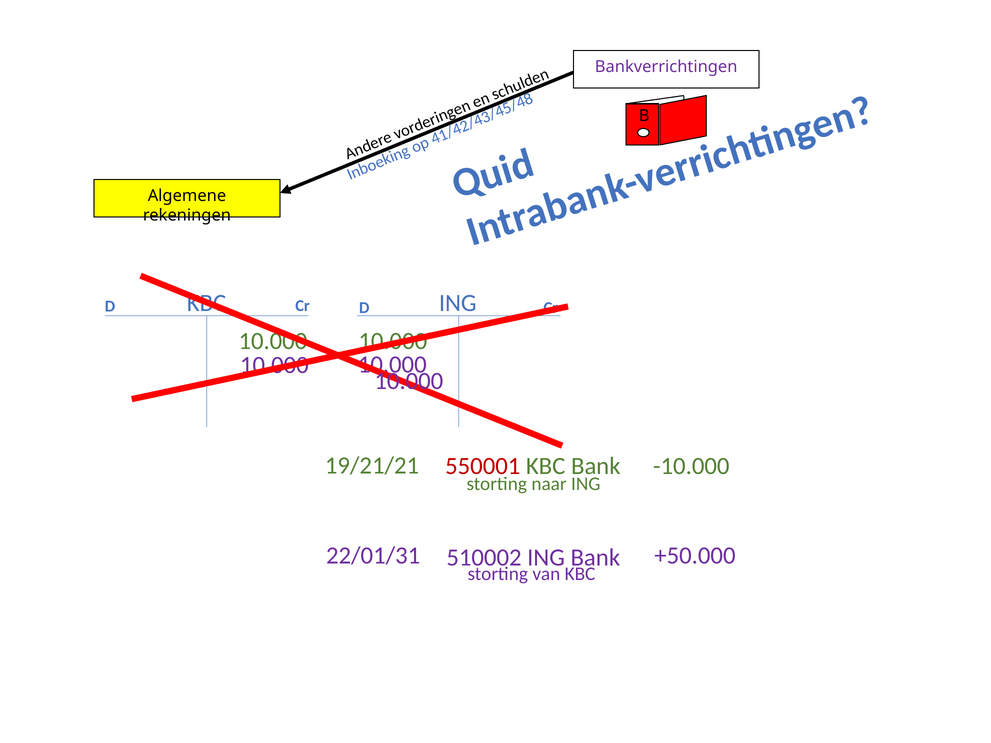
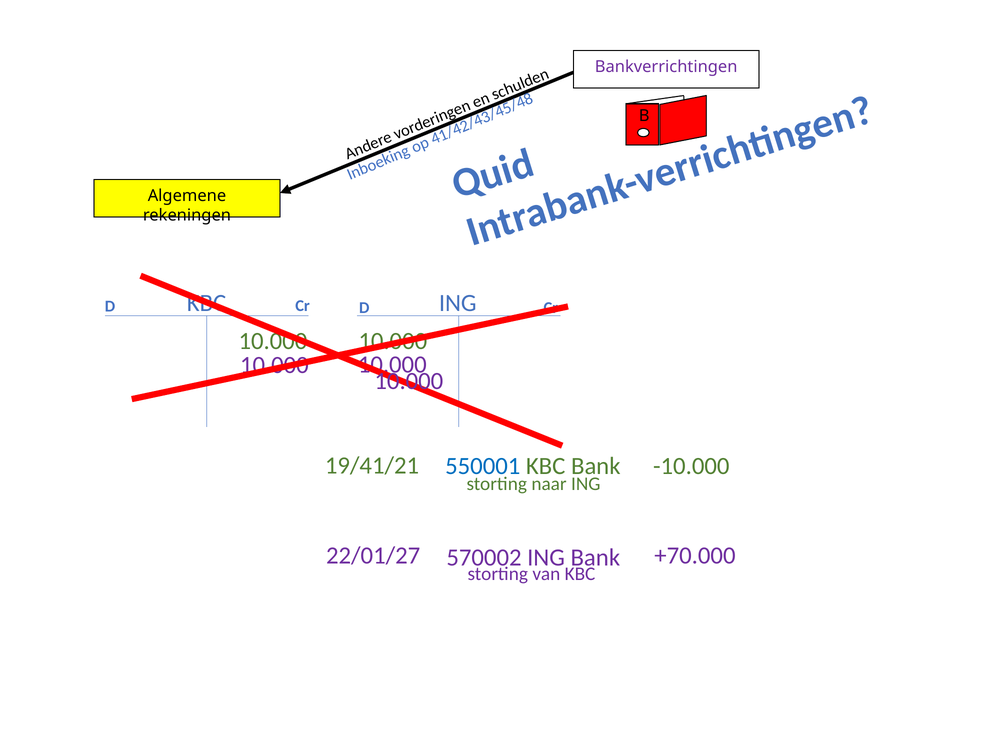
19/21/21: 19/21/21 -> 19/41/21
550001 colour: red -> blue
22/01/31: 22/01/31 -> 22/01/27
510002: 510002 -> 570002
+50.000: +50.000 -> +70.000
